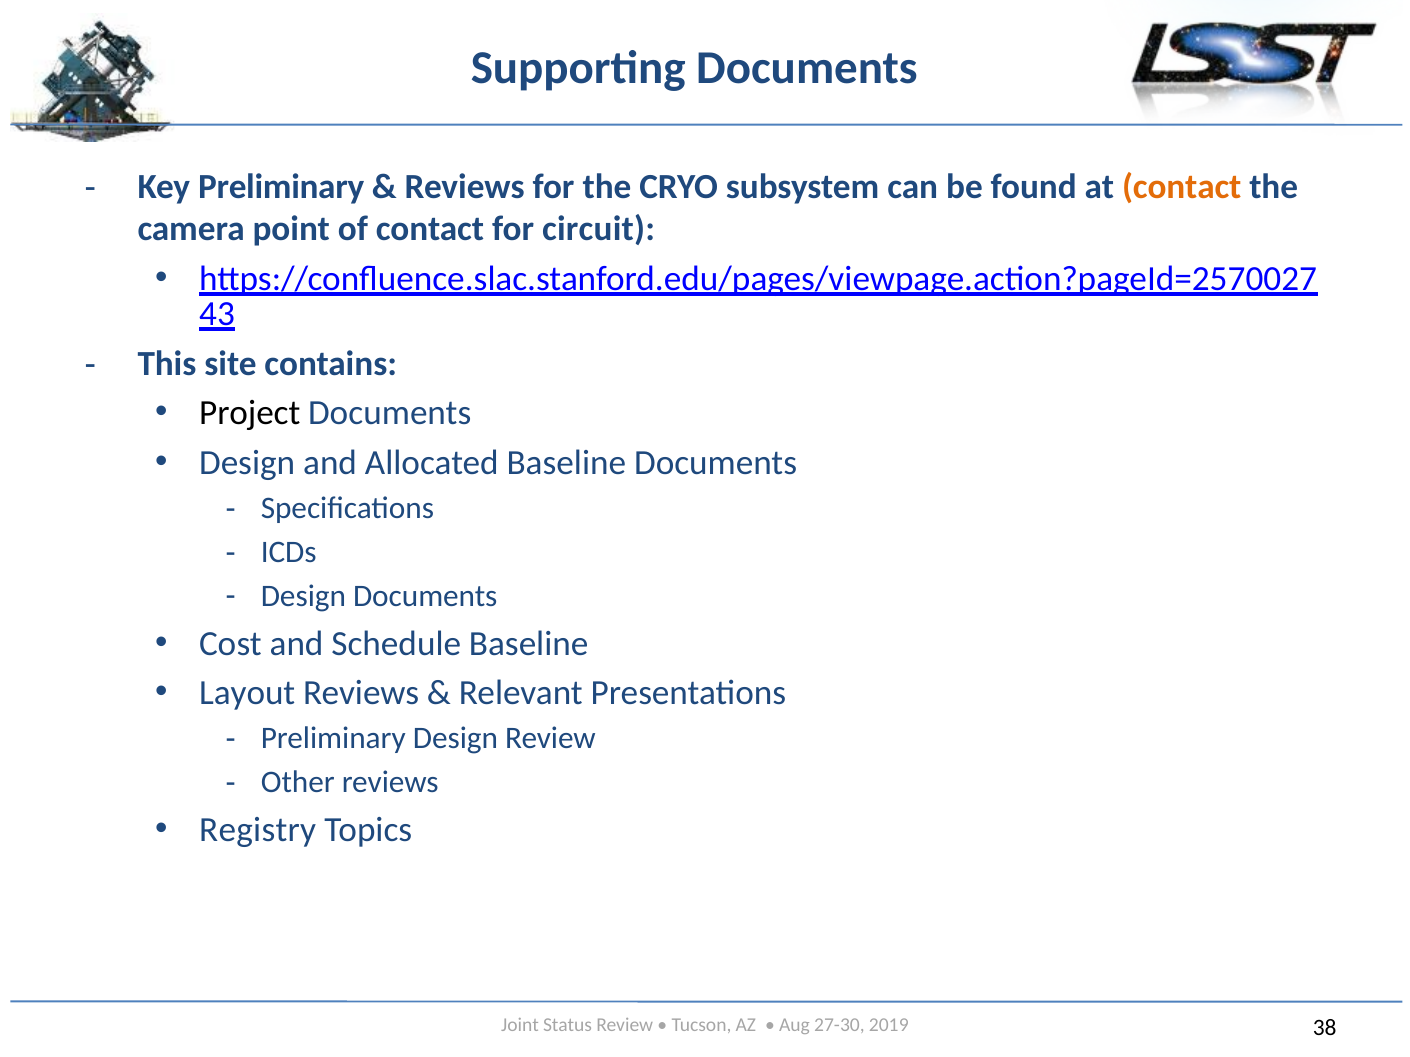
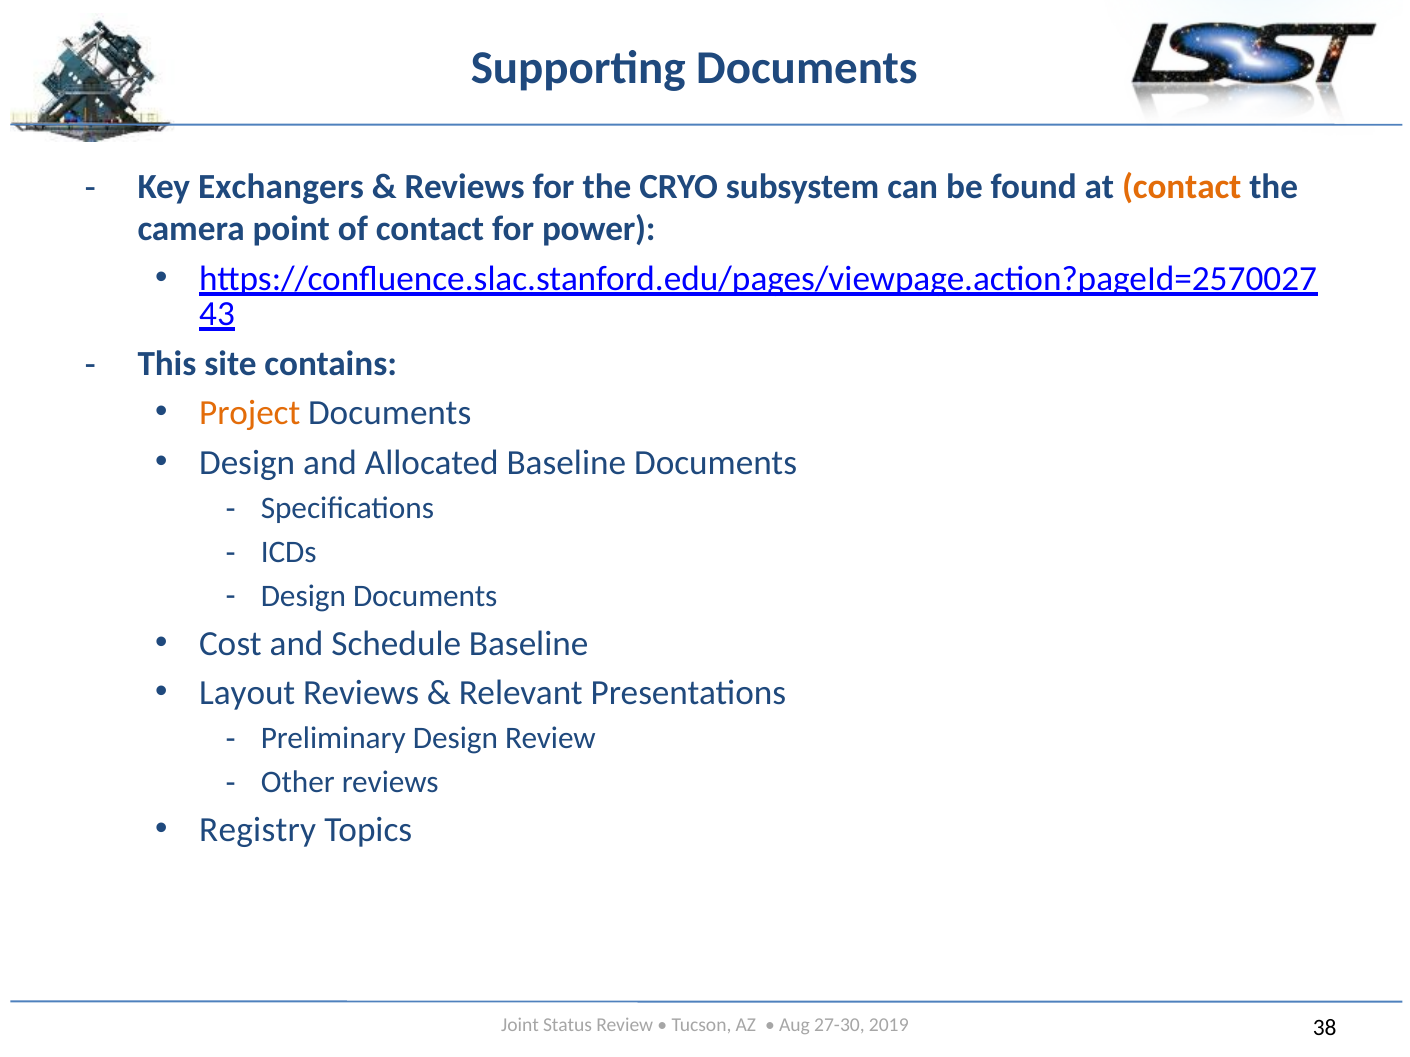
Key Preliminary: Preliminary -> Exchangers
circuit: circuit -> power
Project colour: black -> orange
